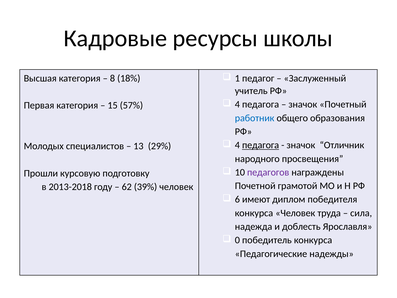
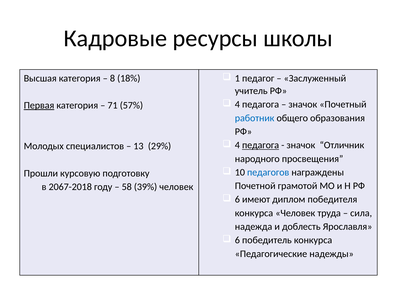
Первая underline: none -> present
15: 15 -> 71
педагогов colour: purple -> blue
2013-2018: 2013-2018 -> 2067-2018
62: 62 -> 58
0 at (237, 240): 0 -> 6
